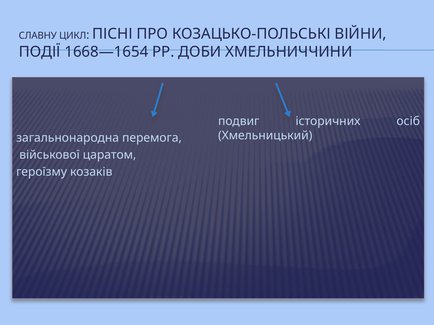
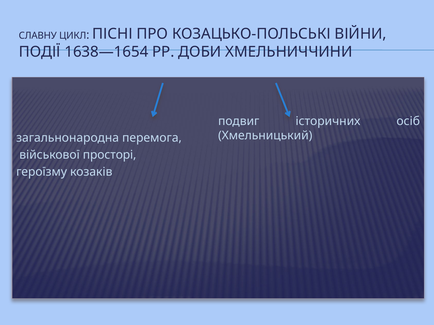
1668—1654: 1668—1654 -> 1638—1654
царатом: царатом -> просторі
